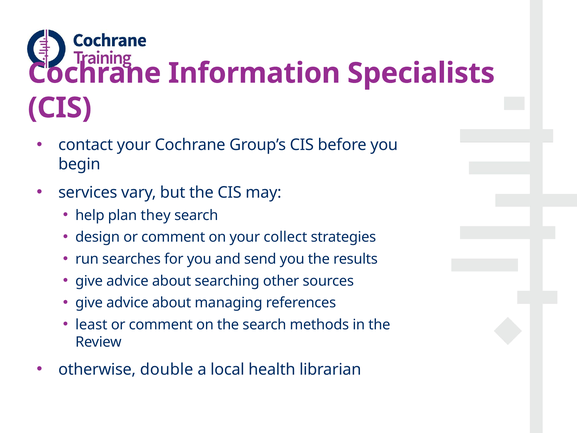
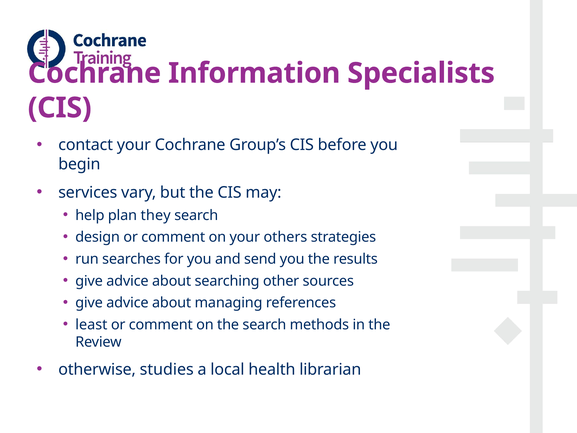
collect: collect -> others
double: double -> studies
